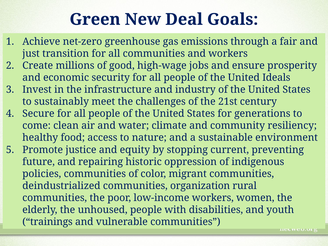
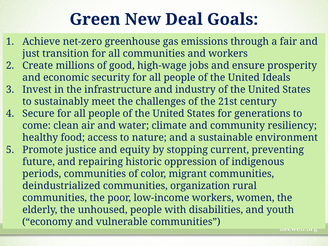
policies: policies -> periods
trainings: trainings -> economy
